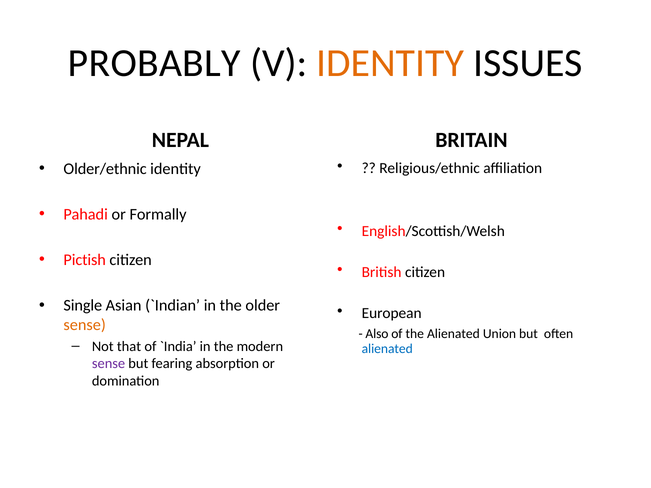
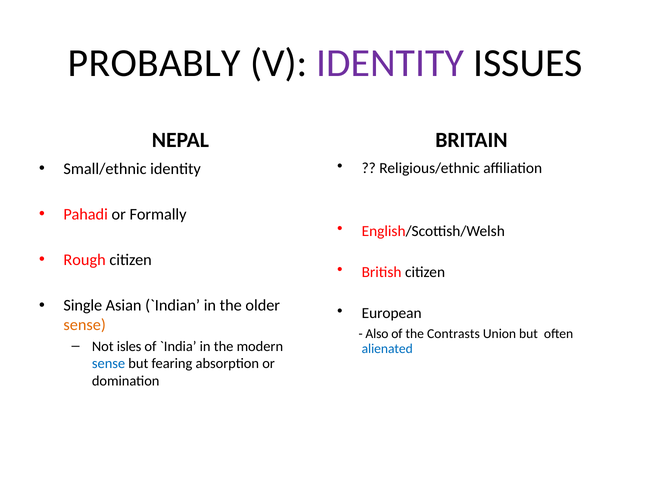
IDENTITY at (390, 63) colour: orange -> purple
Older/ethnic: Older/ethnic -> Small/ethnic
Pictish: Pictish -> Rough
the Alienated: Alienated -> Contrasts
that: that -> isles
sense at (109, 364) colour: purple -> blue
